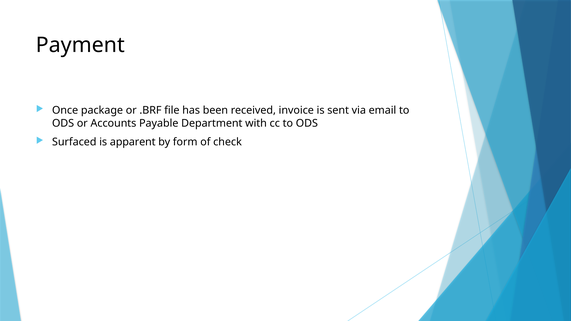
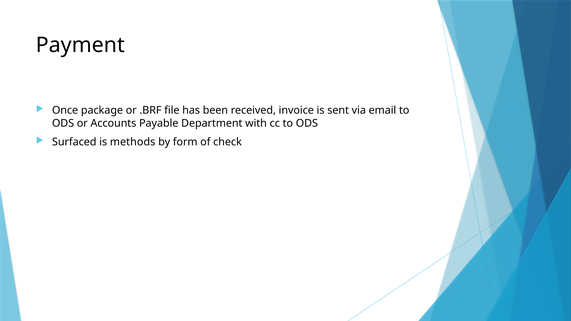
apparent: apparent -> methods
